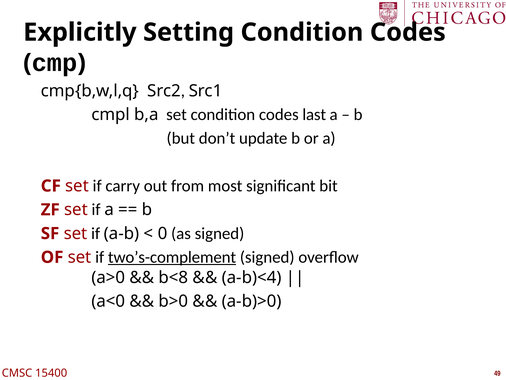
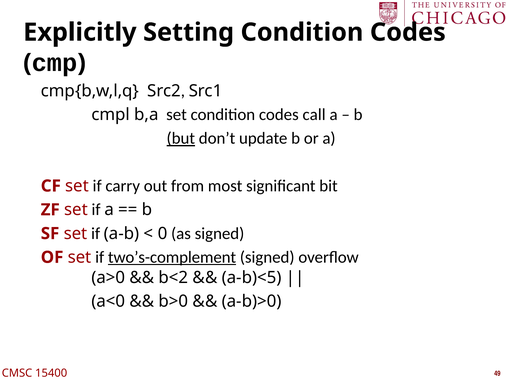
last: last -> call
but underline: none -> present
b<8: b<8 -> b<2
a-b)<4: a-b)<4 -> a-b)<5
